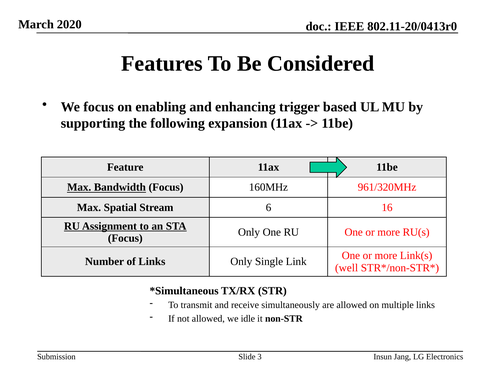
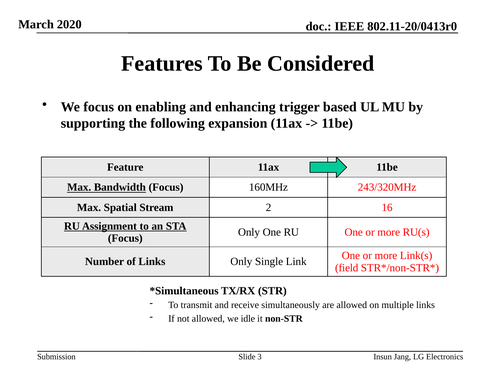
961/320MHz: 961/320MHz -> 243/320MHz
6: 6 -> 2
well: well -> field
